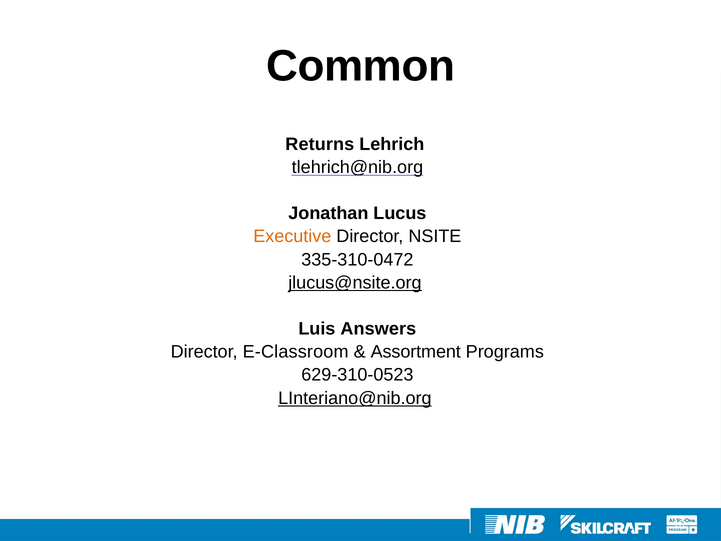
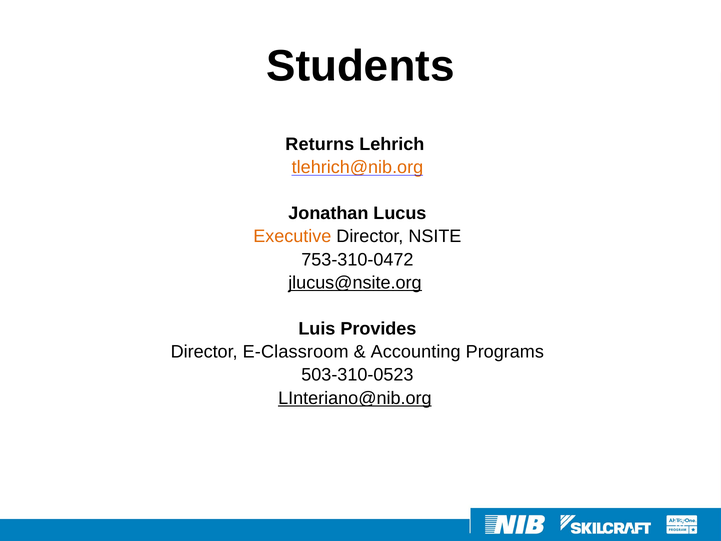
Common: Common -> Students
tlehrich@nib.org colour: black -> orange
335-310-0472: 335-310-0472 -> 753-310-0472
Answers: Answers -> Provides
Assortment: Assortment -> Accounting
629-310-0523: 629-310-0523 -> 503-310-0523
